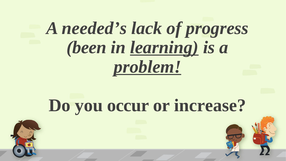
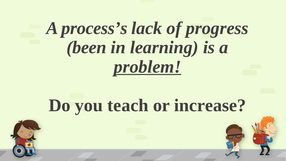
needed’s: needed’s -> process’s
learning underline: present -> none
occur: occur -> teach
